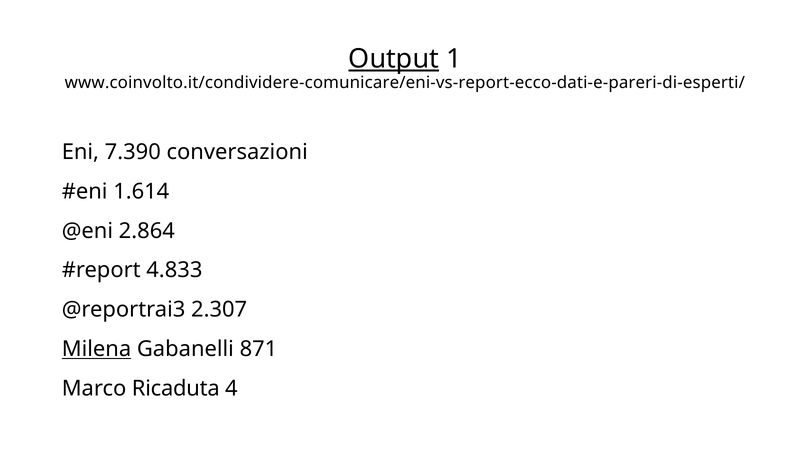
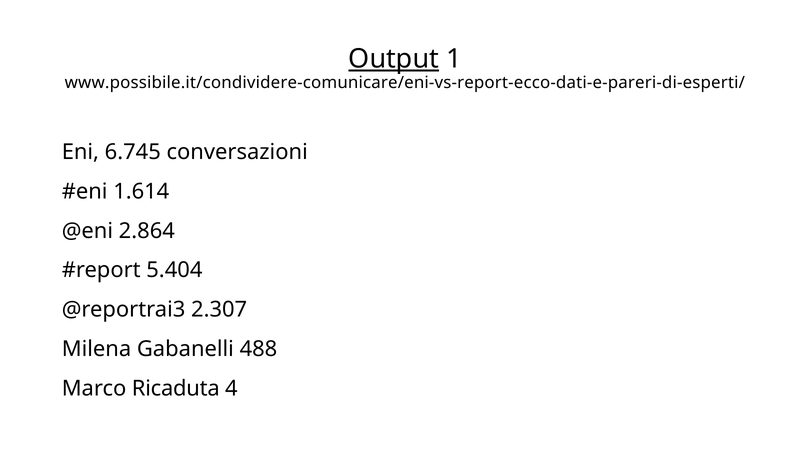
www.coinvolto.it/condividere-comunicare/eni-vs-report-ecco-dati-e-pareri-di-esperti/: www.coinvolto.it/condividere-comunicare/eni-vs-report-ecco-dati-e-pareri-di-esperti/ -> www.possibile.it/condividere-comunicare/eni-vs-report-ecco-dati-e-pareri-di-esperti/
7.390: 7.390 -> 6.745
4.833: 4.833 -> 5.404
Milena underline: present -> none
871: 871 -> 488
